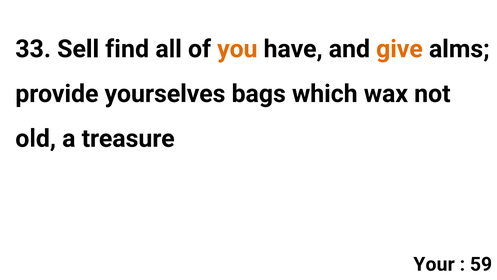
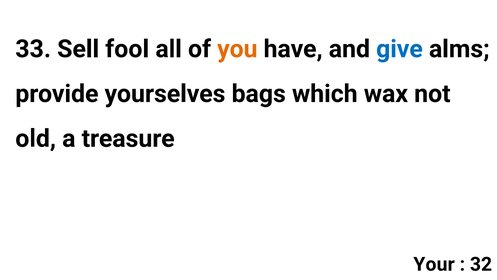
find: find -> fool
give colour: orange -> blue
59: 59 -> 32
